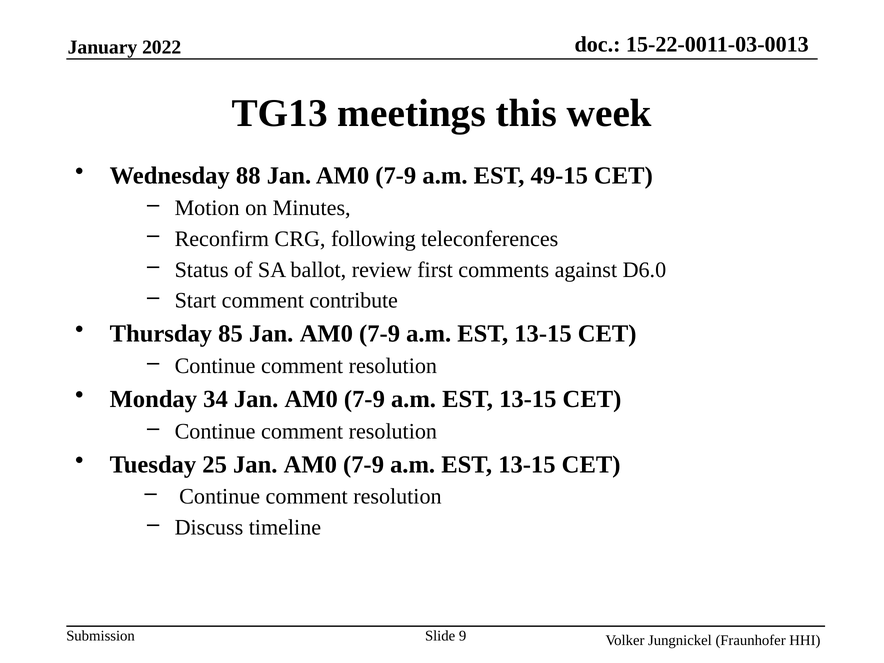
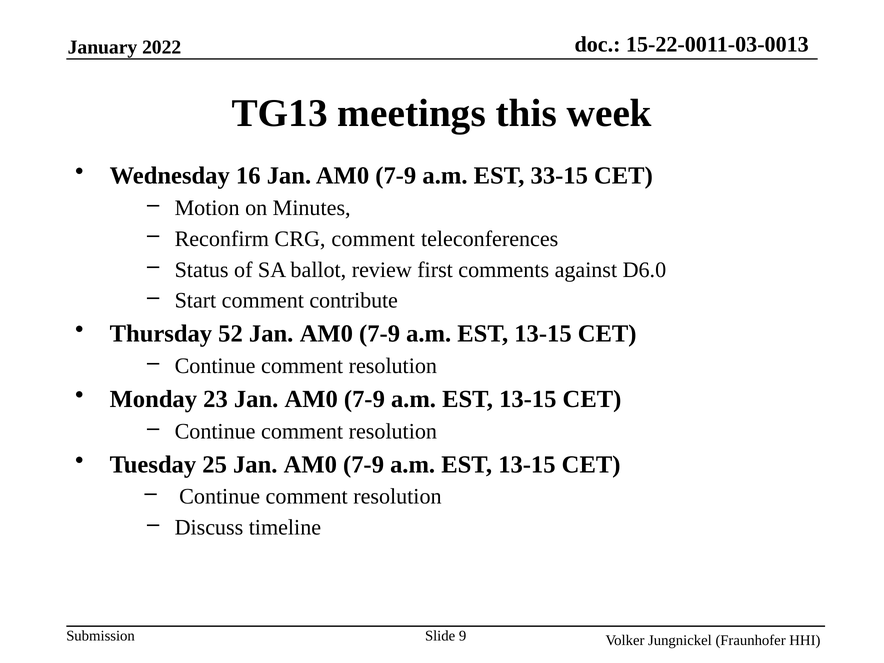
88: 88 -> 16
49-15: 49-15 -> 33-15
CRG following: following -> comment
85: 85 -> 52
34: 34 -> 23
